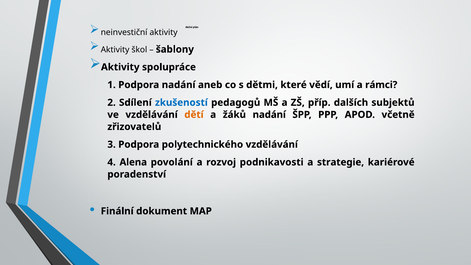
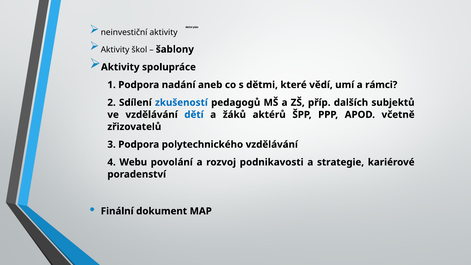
dětí colour: orange -> blue
žáků nadání: nadání -> aktérů
Alena: Alena -> Webu
